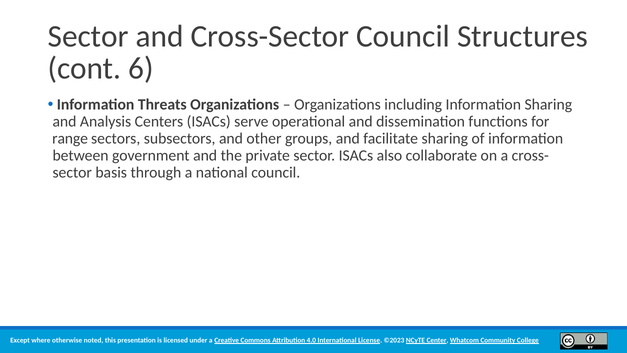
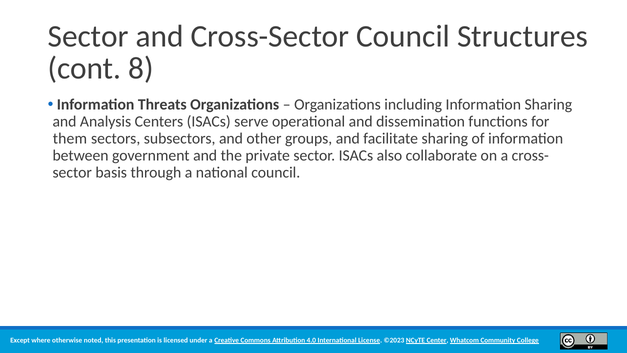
6: 6 -> 8
range: range -> them
